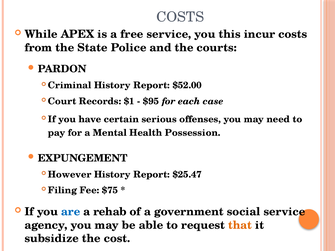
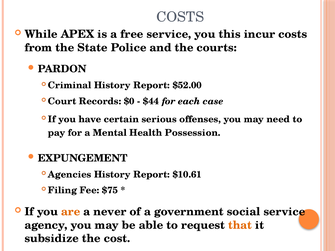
$1: $1 -> $0
$95: $95 -> $44
However: However -> Agencies
$25.47: $25.47 -> $10.61
are colour: blue -> orange
rehab: rehab -> never
